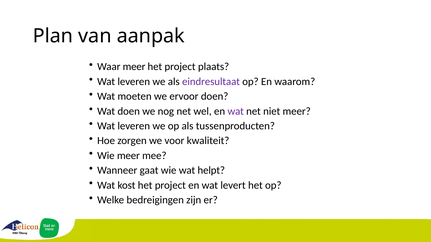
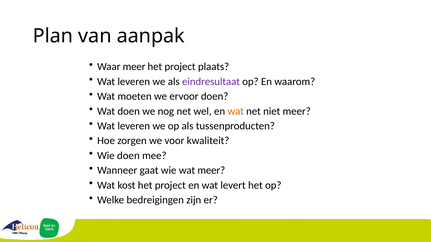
wat at (236, 111) colour: purple -> orange
Wie meer: meer -> doen
wat helpt: helpt -> meer
